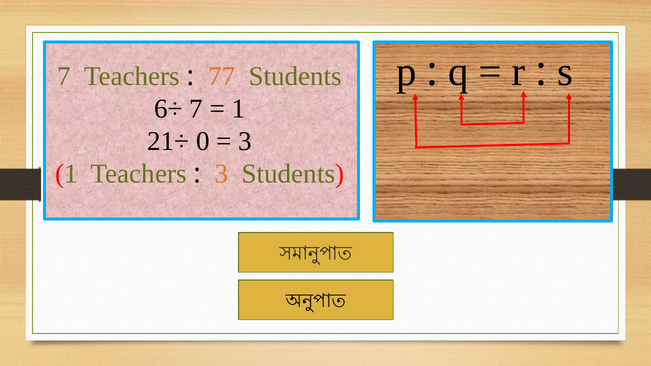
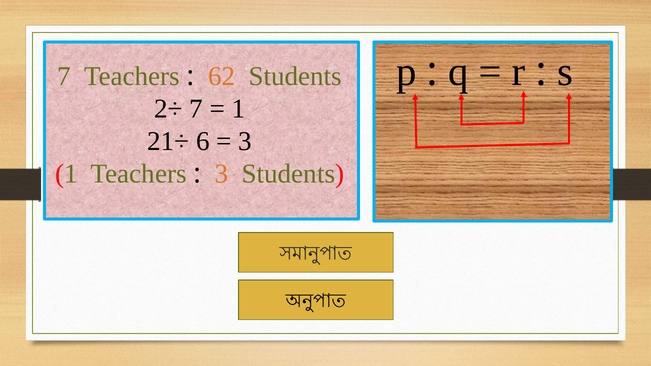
77: 77 -> 62
6÷: 6÷ -> 2÷
0: 0 -> 6
